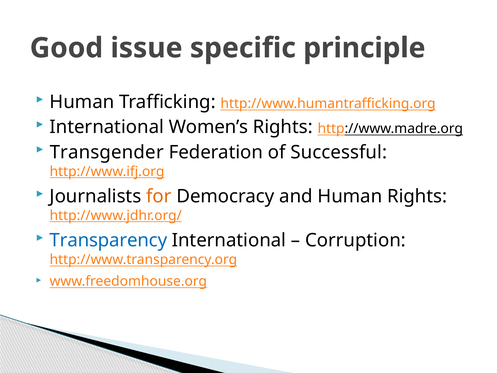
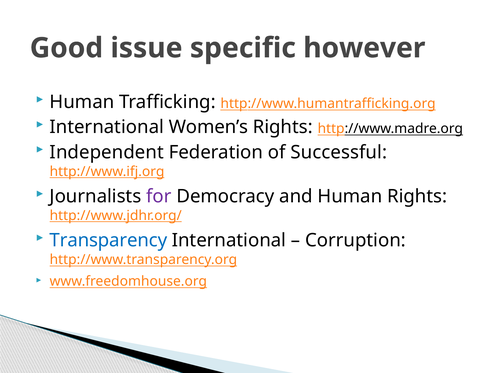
principle: principle -> however
Transgender: Transgender -> Independent
for colour: orange -> purple
